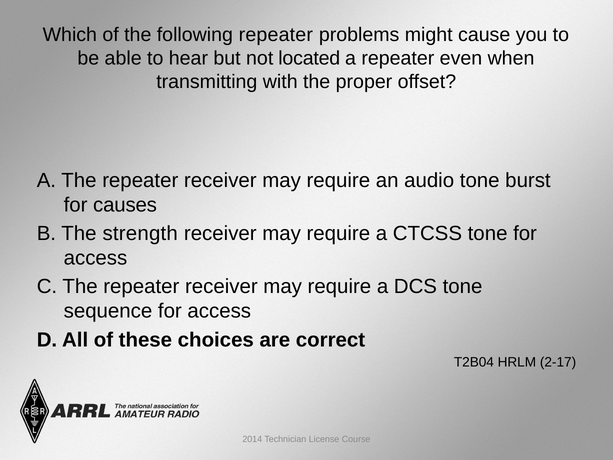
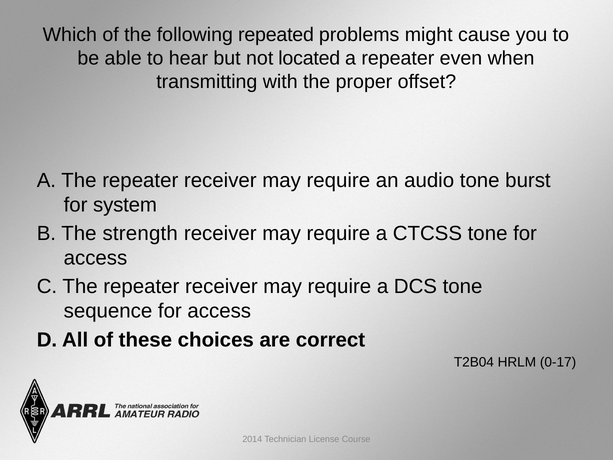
following repeater: repeater -> repeated
causes: causes -> system
2-17: 2-17 -> 0-17
